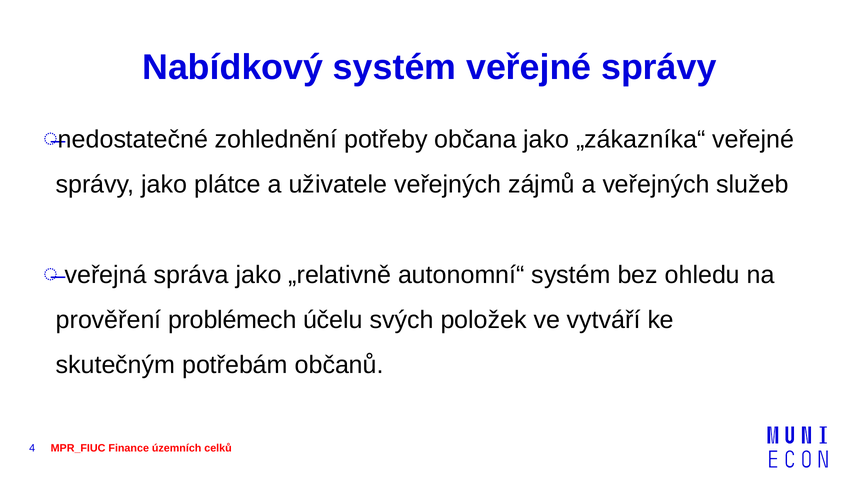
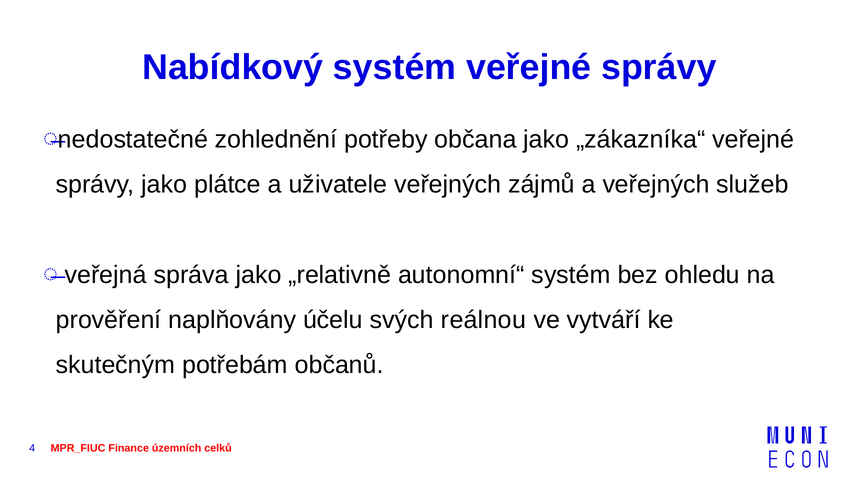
problémech: problémech -> naplňovány
položek: položek -> reálnou
